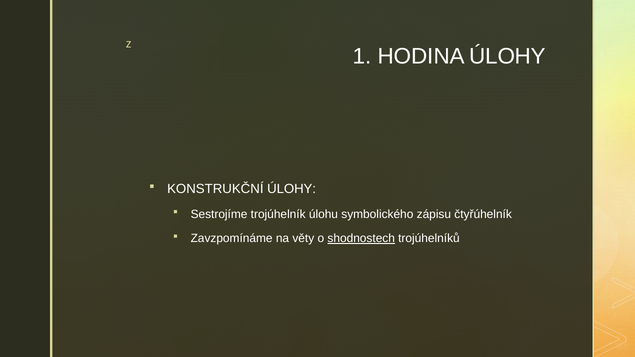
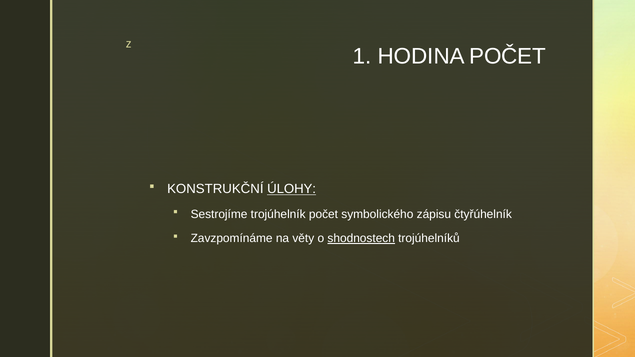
HODINA ÚLOHY: ÚLOHY -> POČET
ÚLOHY at (292, 189) underline: none -> present
trojúhelník úlohu: úlohu -> počet
